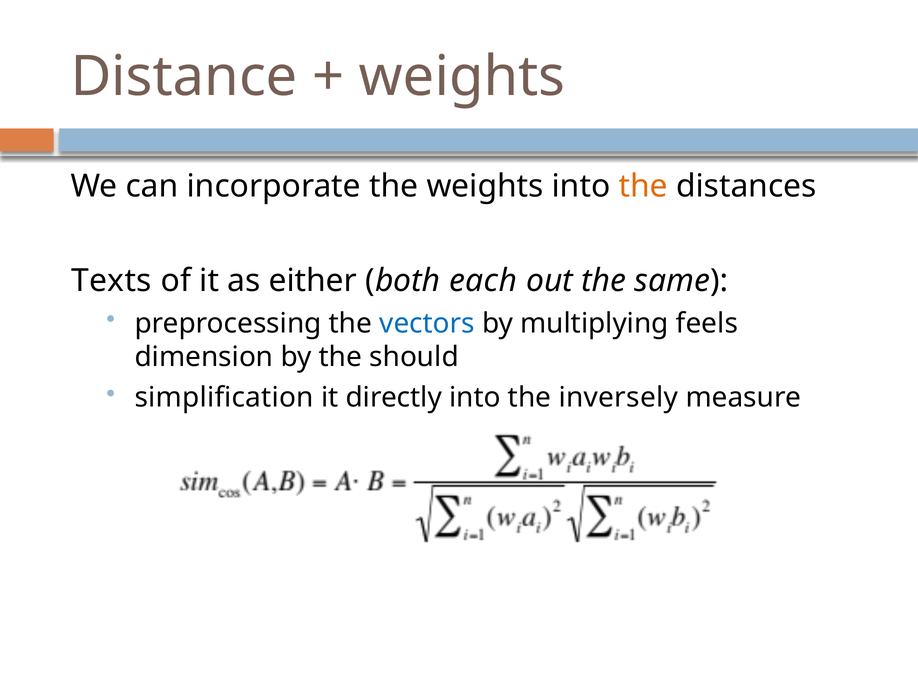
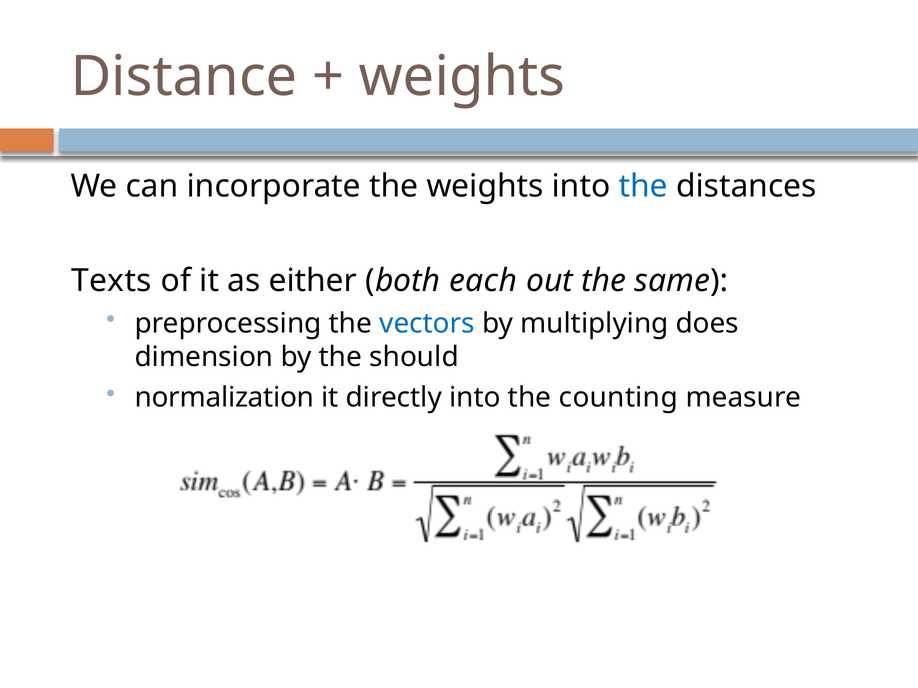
the at (643, 187) colour: orange -> blue
feels: feels -> does
simplification: simplification -> normalization
inversely: inversely -> counting
